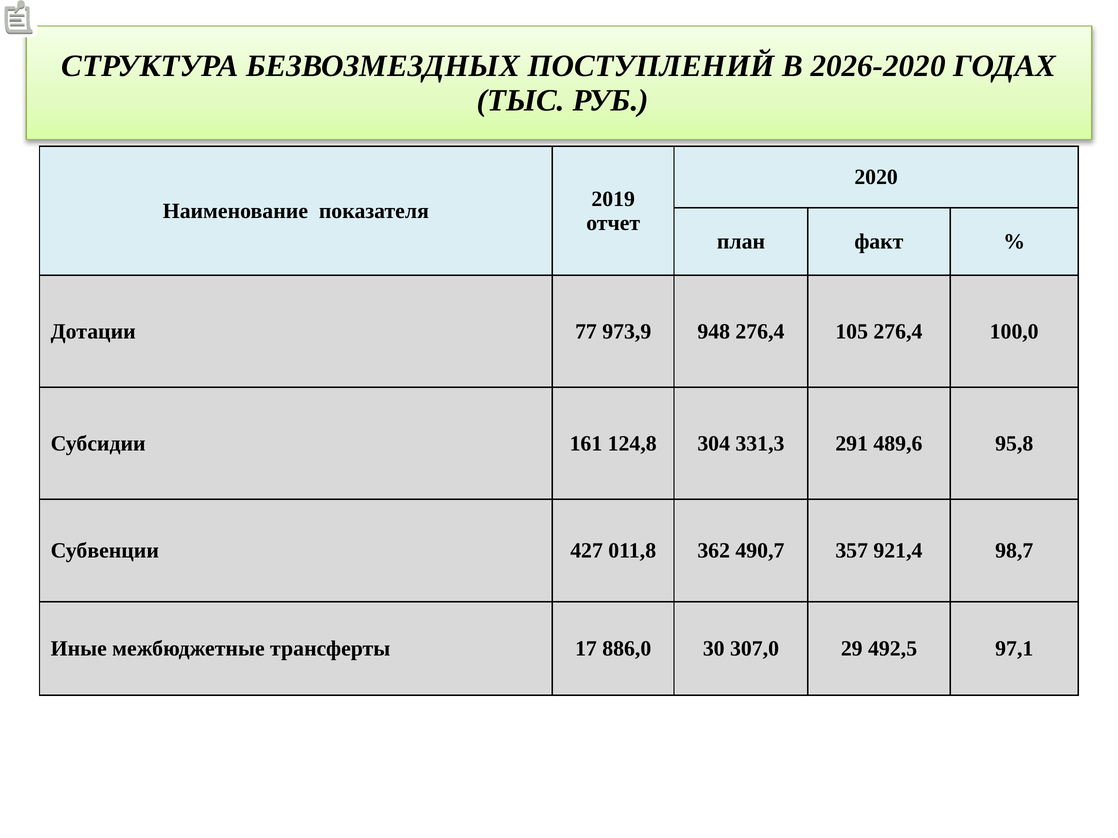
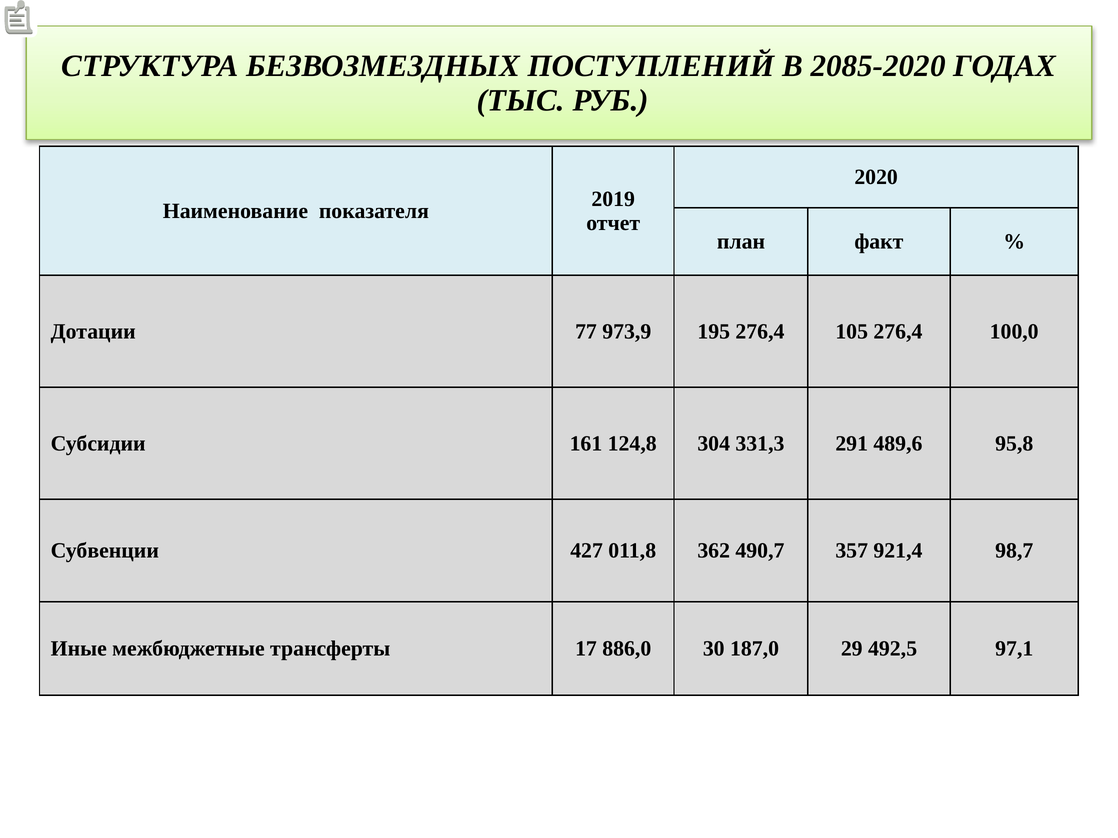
2026-2020: 2026-2020 -> 2085-2020
948: 948 -> 195
307,0: 307,0 -> 187,0
